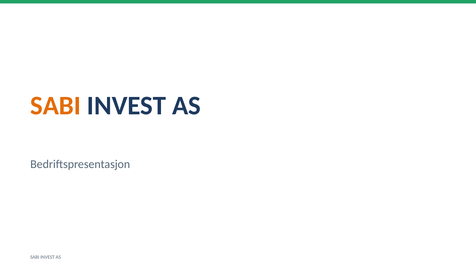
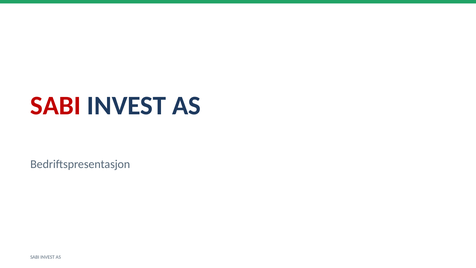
SABI at (56, 106) colour: orange -> red
